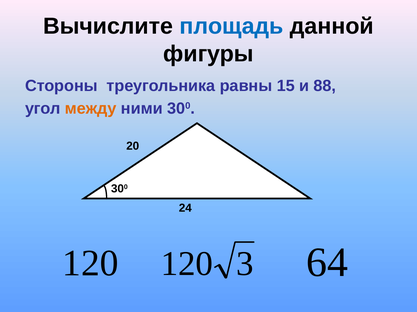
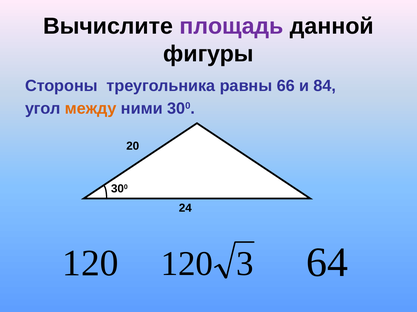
площадь colour: blue -> purple
15: 15 -> 66
88: 88 -> 84
